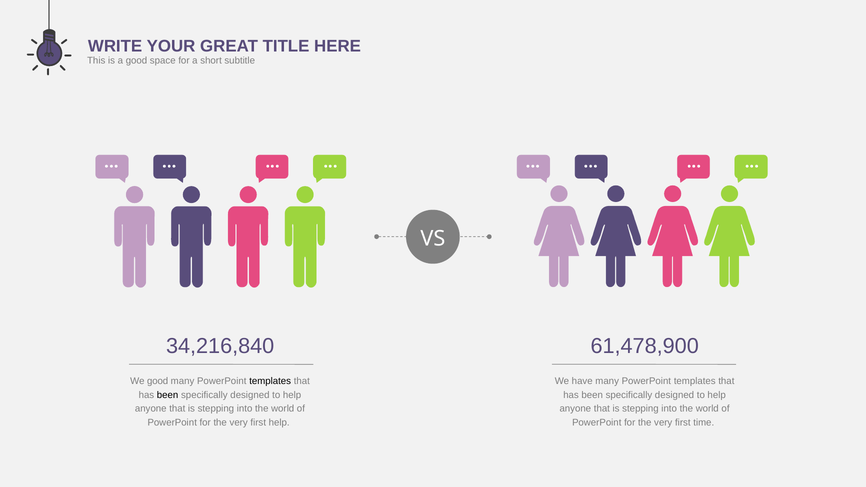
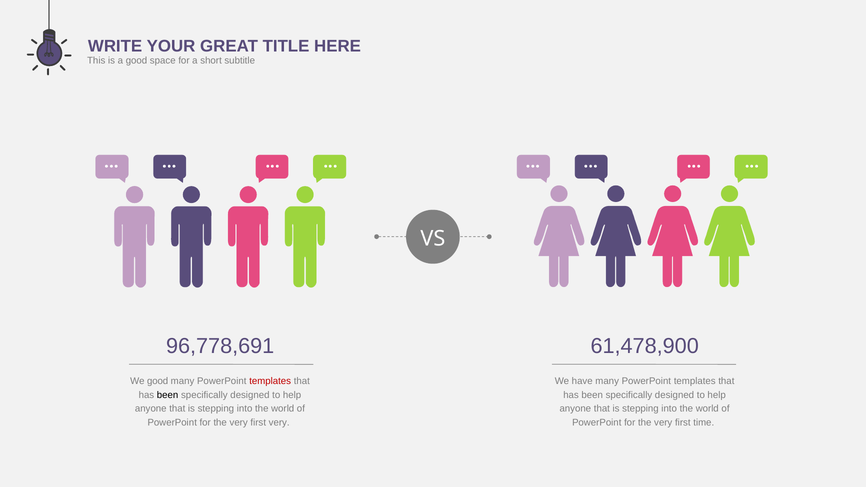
34,216,840: 34,216,840 -> 96,778,691
templates at (270, 381) colour: black -> red
first help: help -> very
